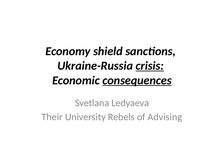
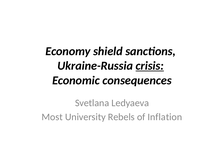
consequences underline: present -> none
Their: Their -> Most
Advising: Advising -> Inflation
